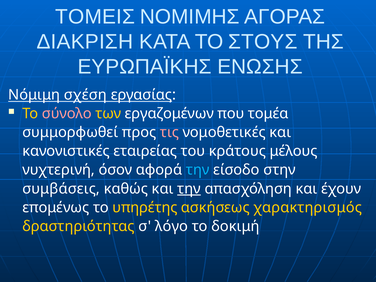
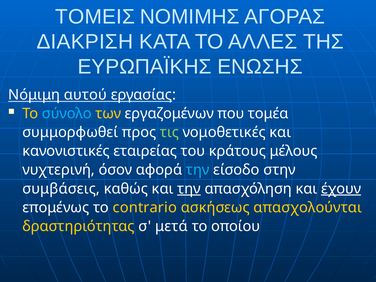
ΣΤΟΥΣ: ΣΤΟΥΣ -> ΑΛΛΕΣ
σχέση: σχέση -> αυτού
σύνολο colour: pink -> light blue
τις colour: pink -> light green
έχουν underline: none -> present
υπηρέτης: υπηρέτης -> contrario
χαρακτηρισμός: χαρακτηρισμός -> απασχολούνται
λόγο: λόγο -> μετά
δοκιμή: δοκιμή -> οποίου
